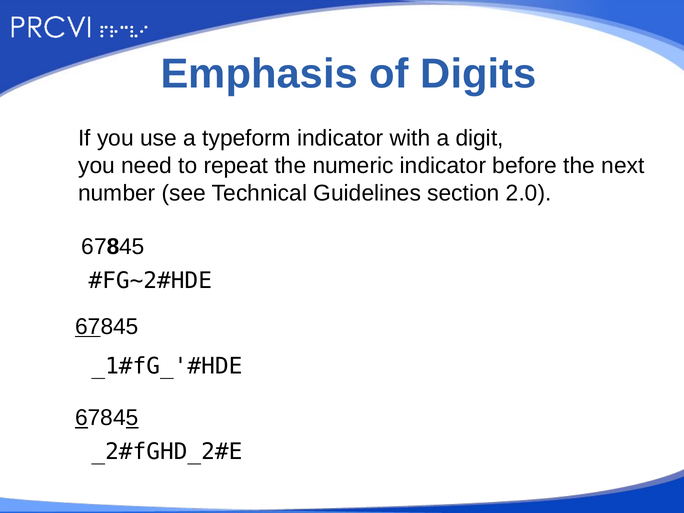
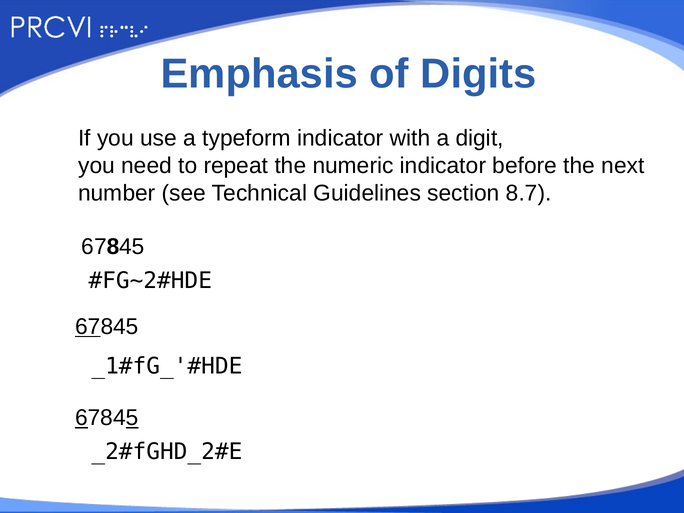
2.0: 2.0 -> 8.7
